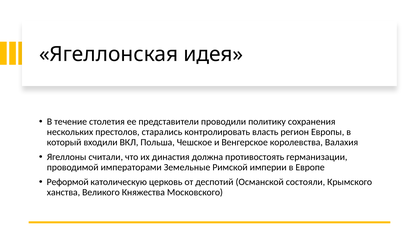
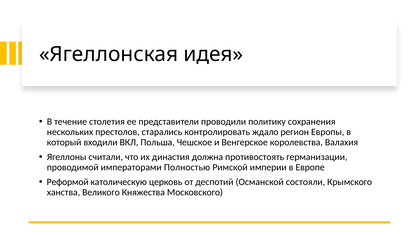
власть: власть -> ждало
Земельные: Земельные -> Полностью
